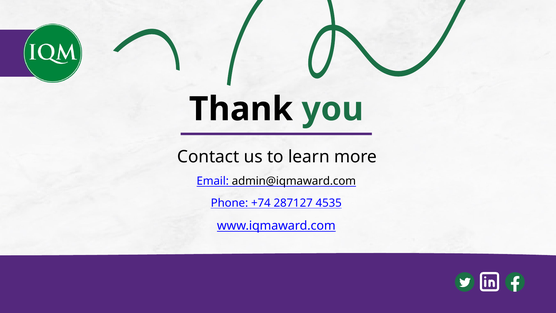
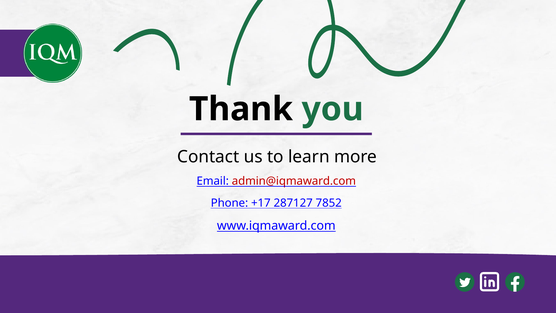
admin@iqmaward.com colour: black -> red
+74: +74 -> +17
4535: 4535 -> 7852
